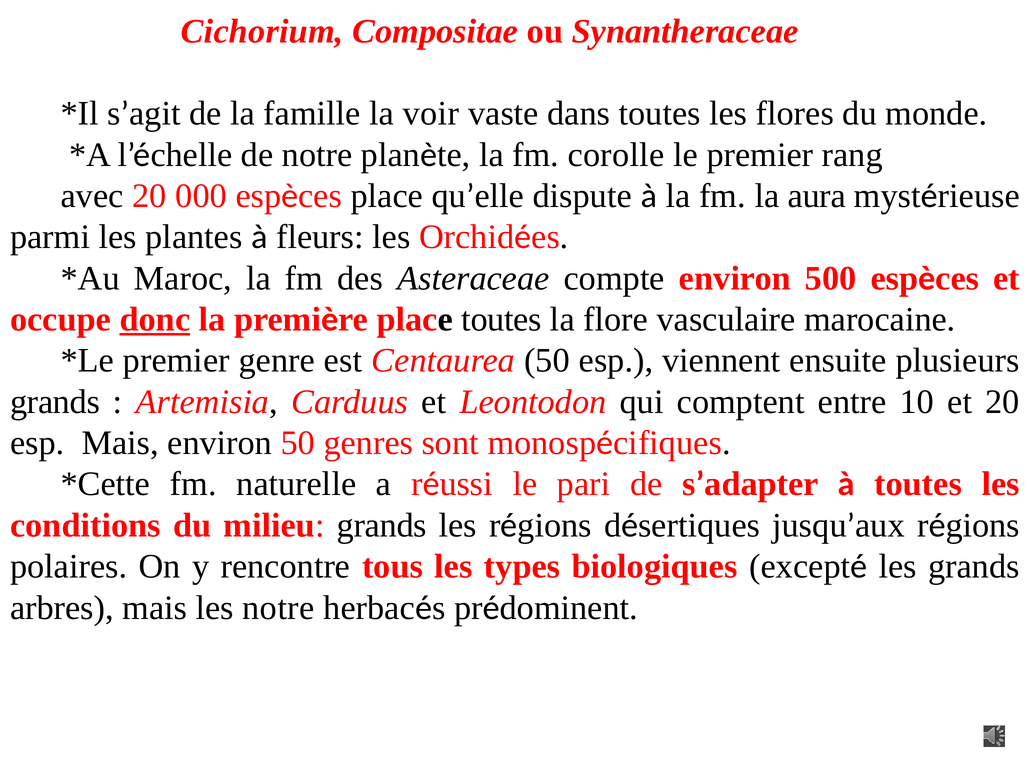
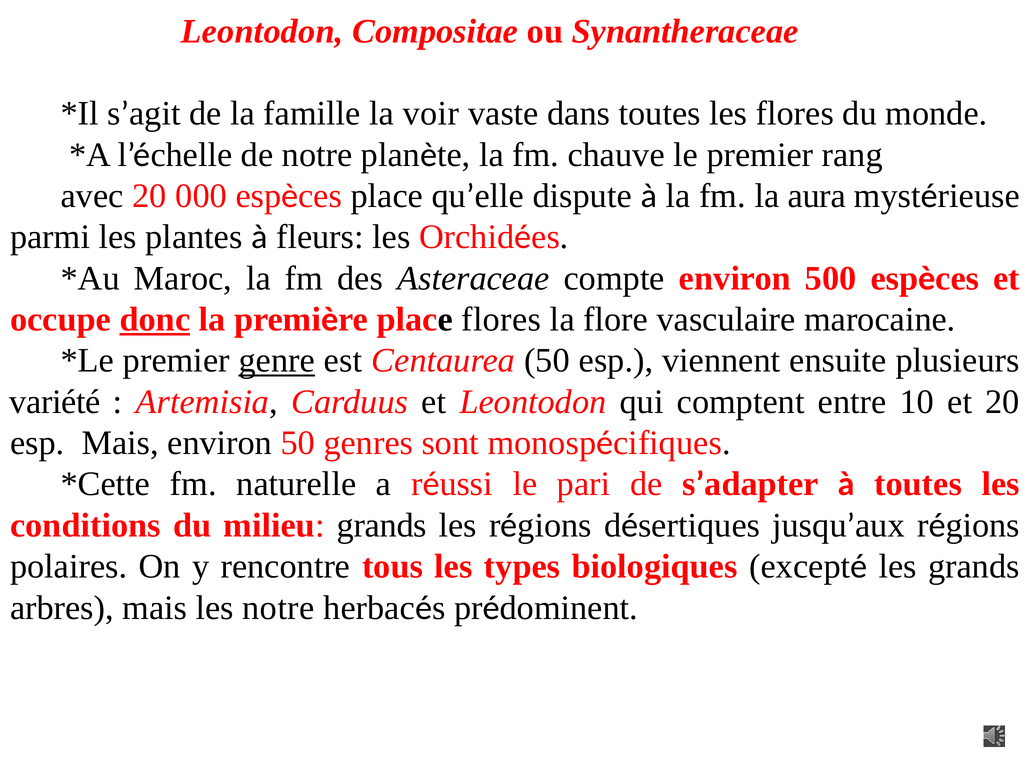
Cichorium at (262, 31): Cichorium -> Leontodon
corolle: corolle -> chauve
place toutes: toutes -> flores
genre underline: none -> present
grands at (55, 402): grands -> variété
